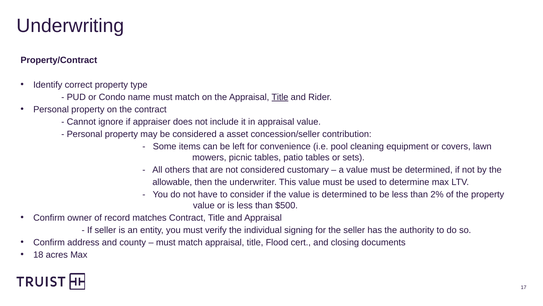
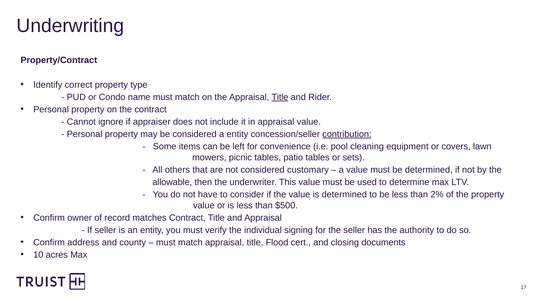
a asset: asset -> entity
contribution underline: none -> present
18: 18 -> 10
